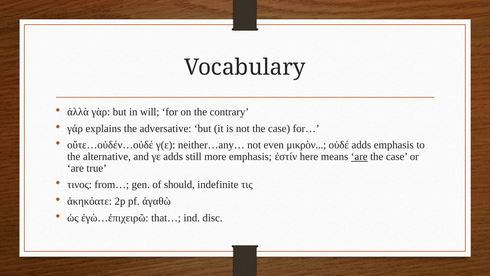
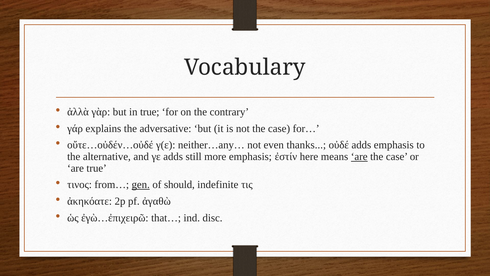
in will: will -> true
μικρὸν: μικρὸν -> thanks
gen underline: none -> present
